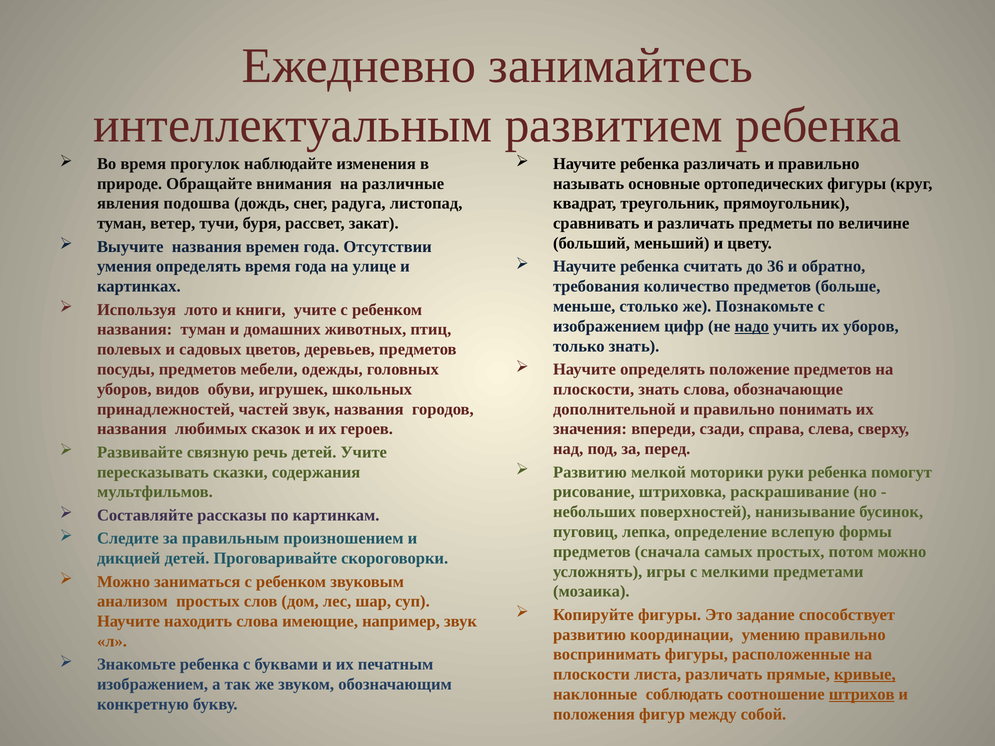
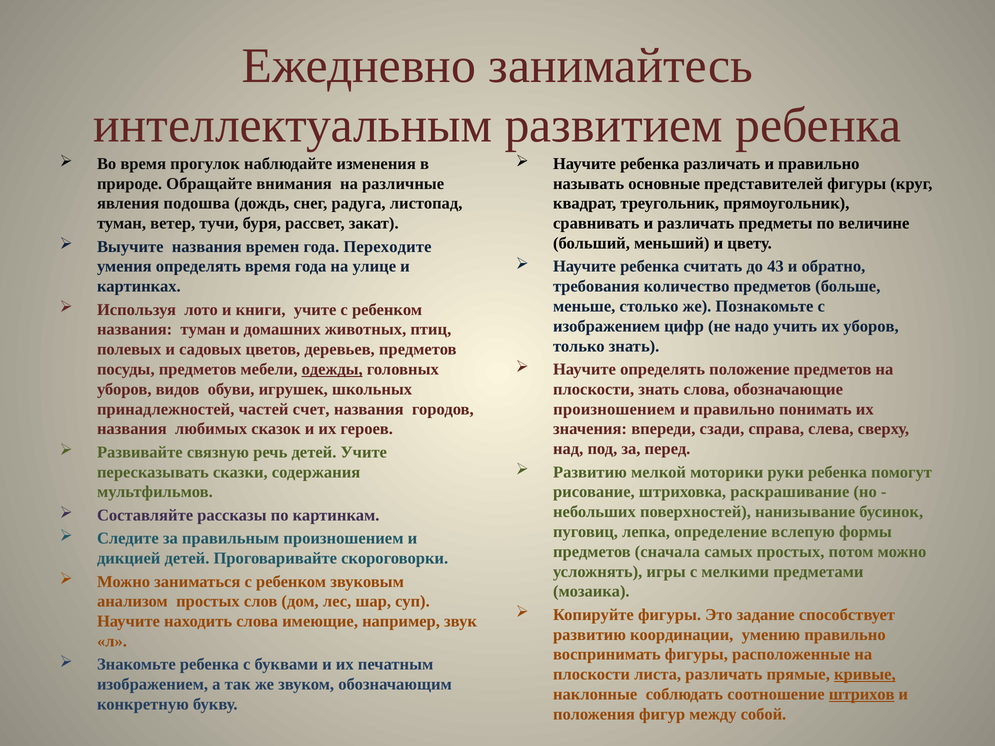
ортопедических: ортопедических -> представителей
Отсутствии: Отсутствии -> Переходите
36: 36 -> 43
надо underline: present -> none
одежды underline: none -> present
частей звук: звук -> счет
дополнительной at (614, 409): дополнительной -> произношением
